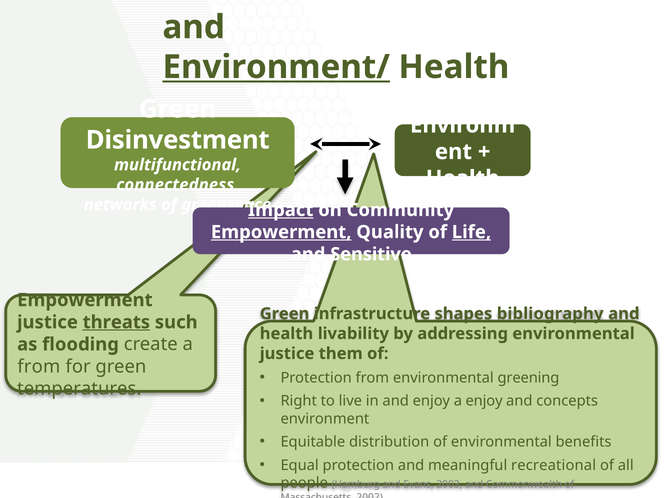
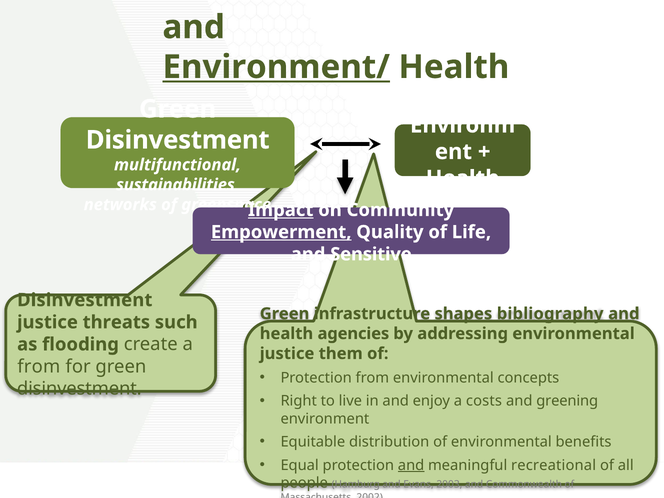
connectedness: connectedness -> sustainabilities
Life underline: present -> none
Empowerment at (85, 300): Empowerment -> Disinvestment
threats underline: present -> none
livability: livability -> agencies
greening: greening -> concepts
temperatures at (79, 389): temperatures -> disinvestment
a enjoy: enjoy -> costs
concepts: concepts -> greening
and at (411, 465) underline: none -> present
